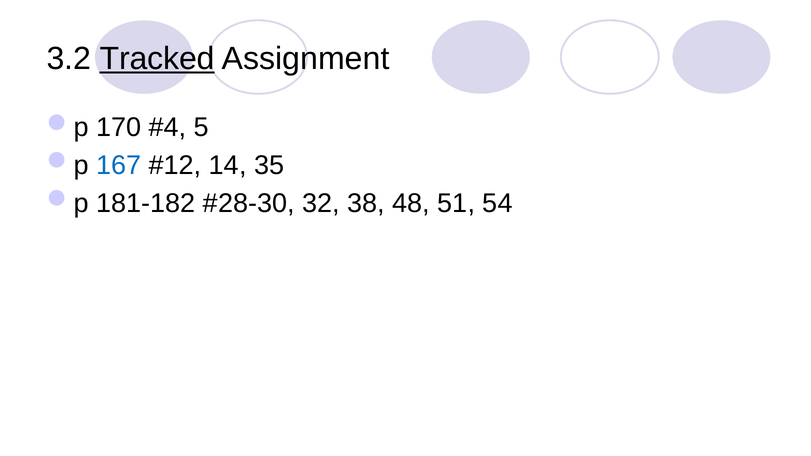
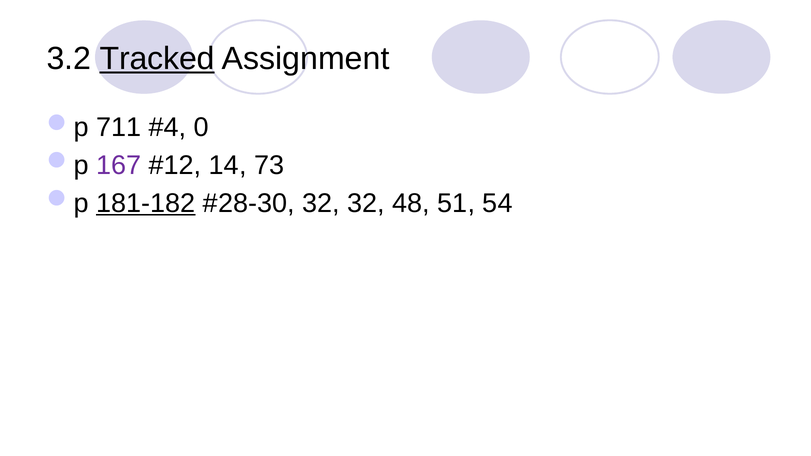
170: 170 -> 711
5: 5 -> 0
167 colour: blue -> purple
35: 35 -> 73
181-182 underline: none -> present
32 38: 38 -> 32
